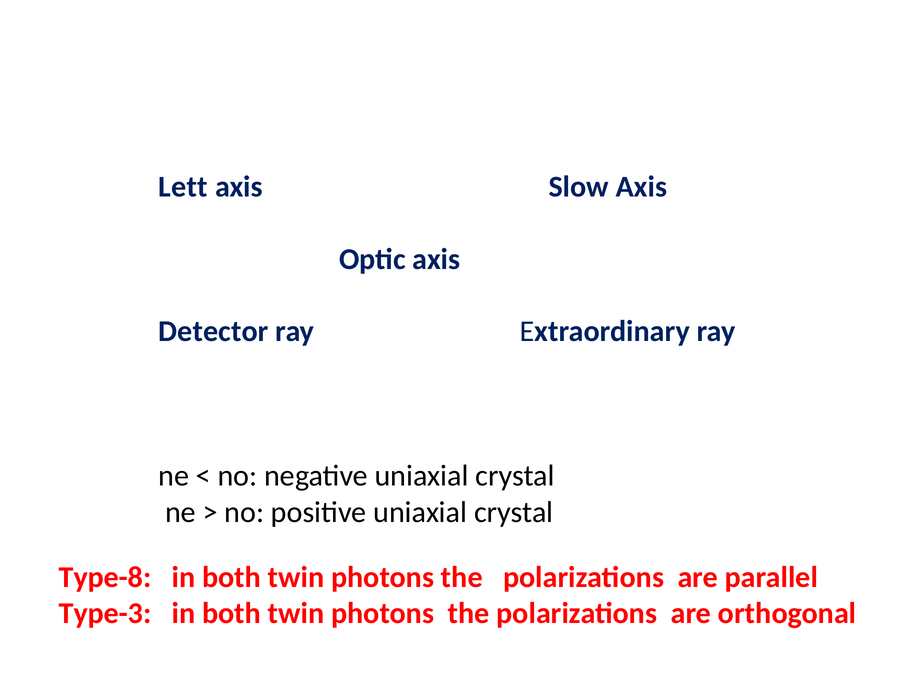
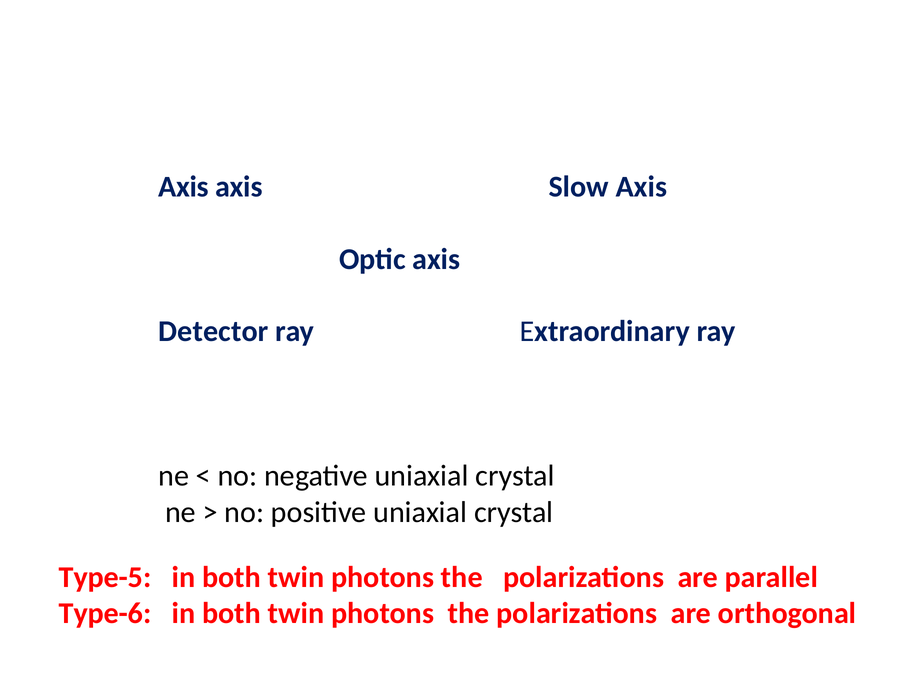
Lett at (183, 187): Lett -> Axis
Type-8: Type-8 -> Type-5
Type-3: Type-3 -> Type-6
